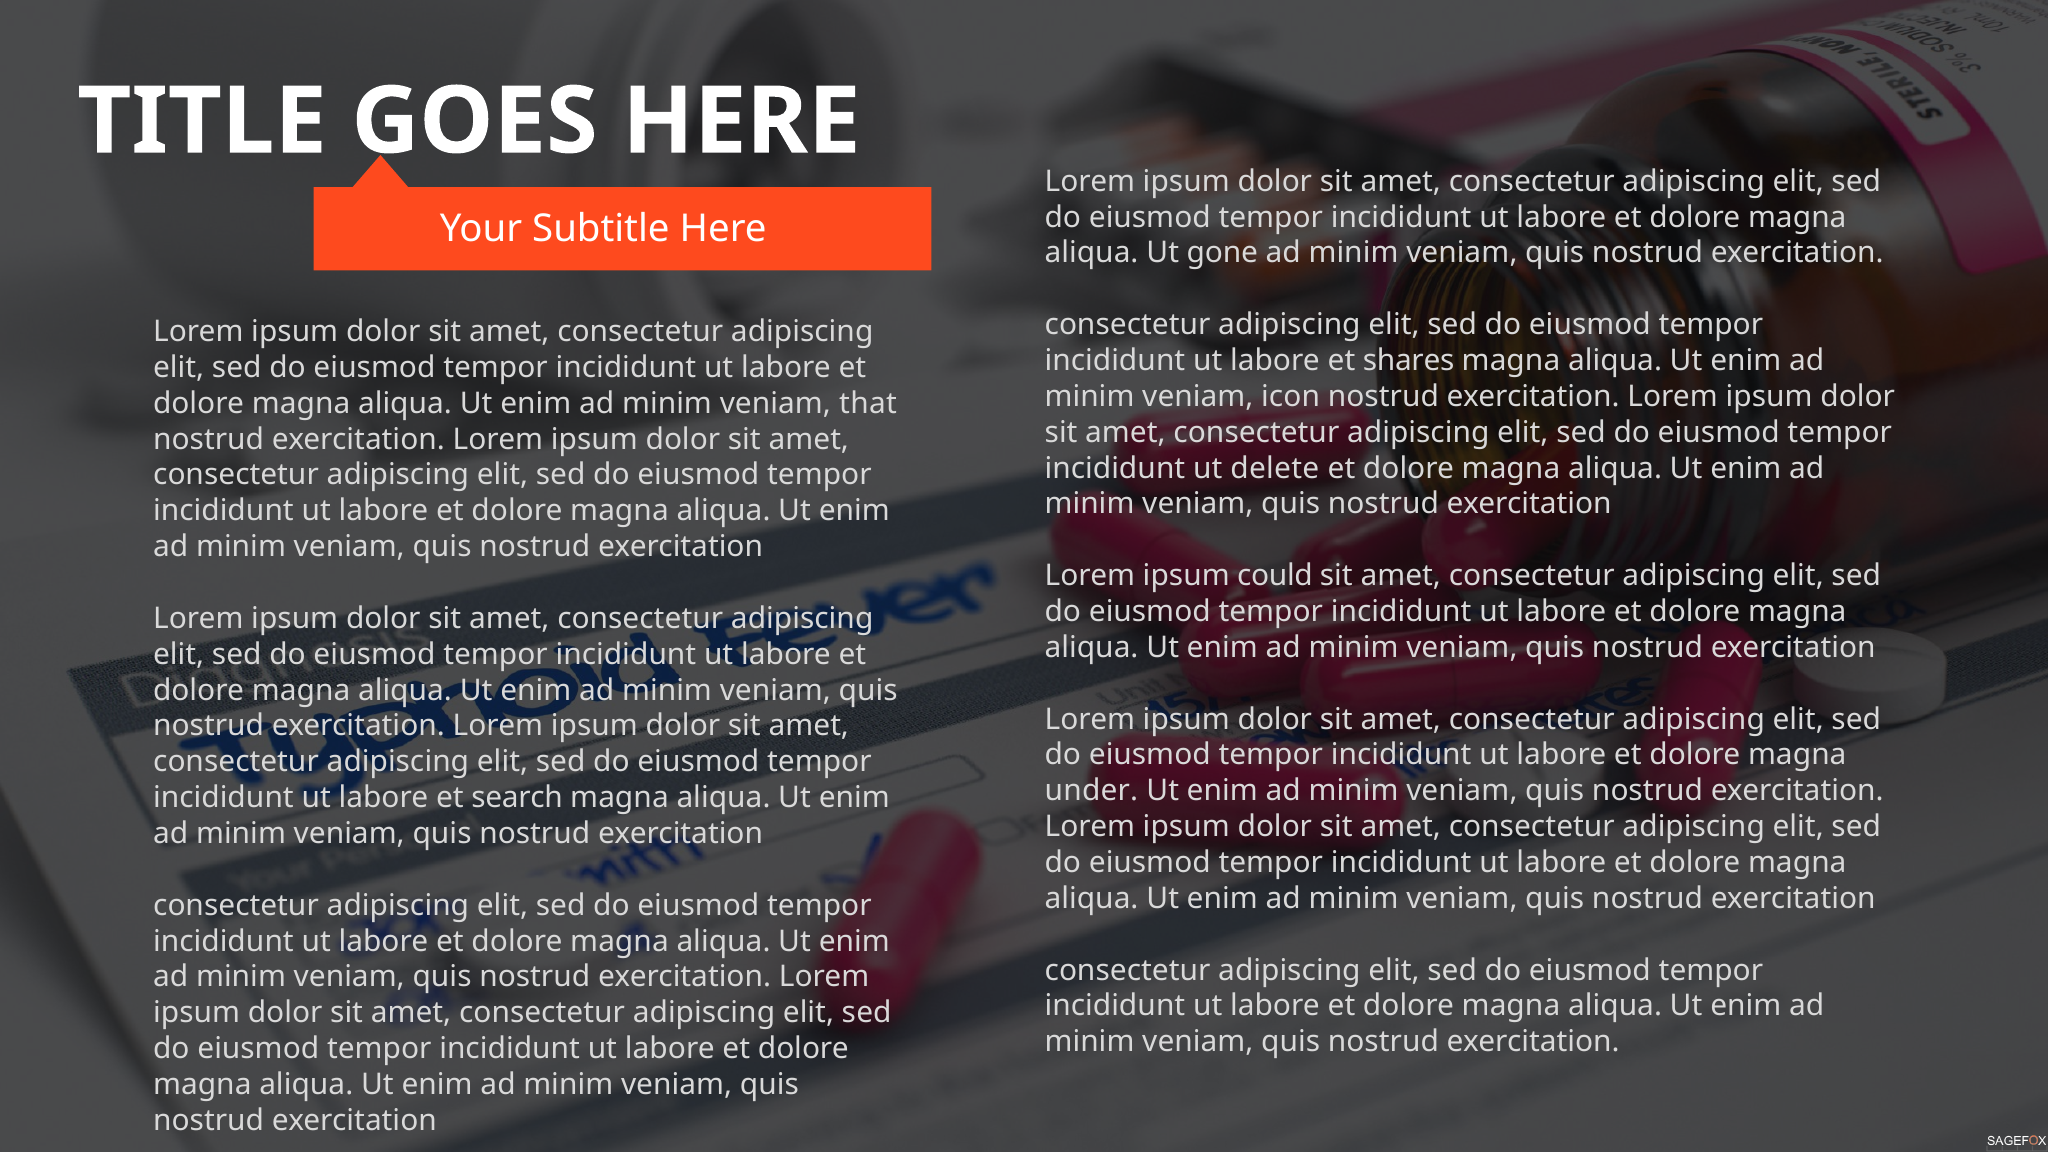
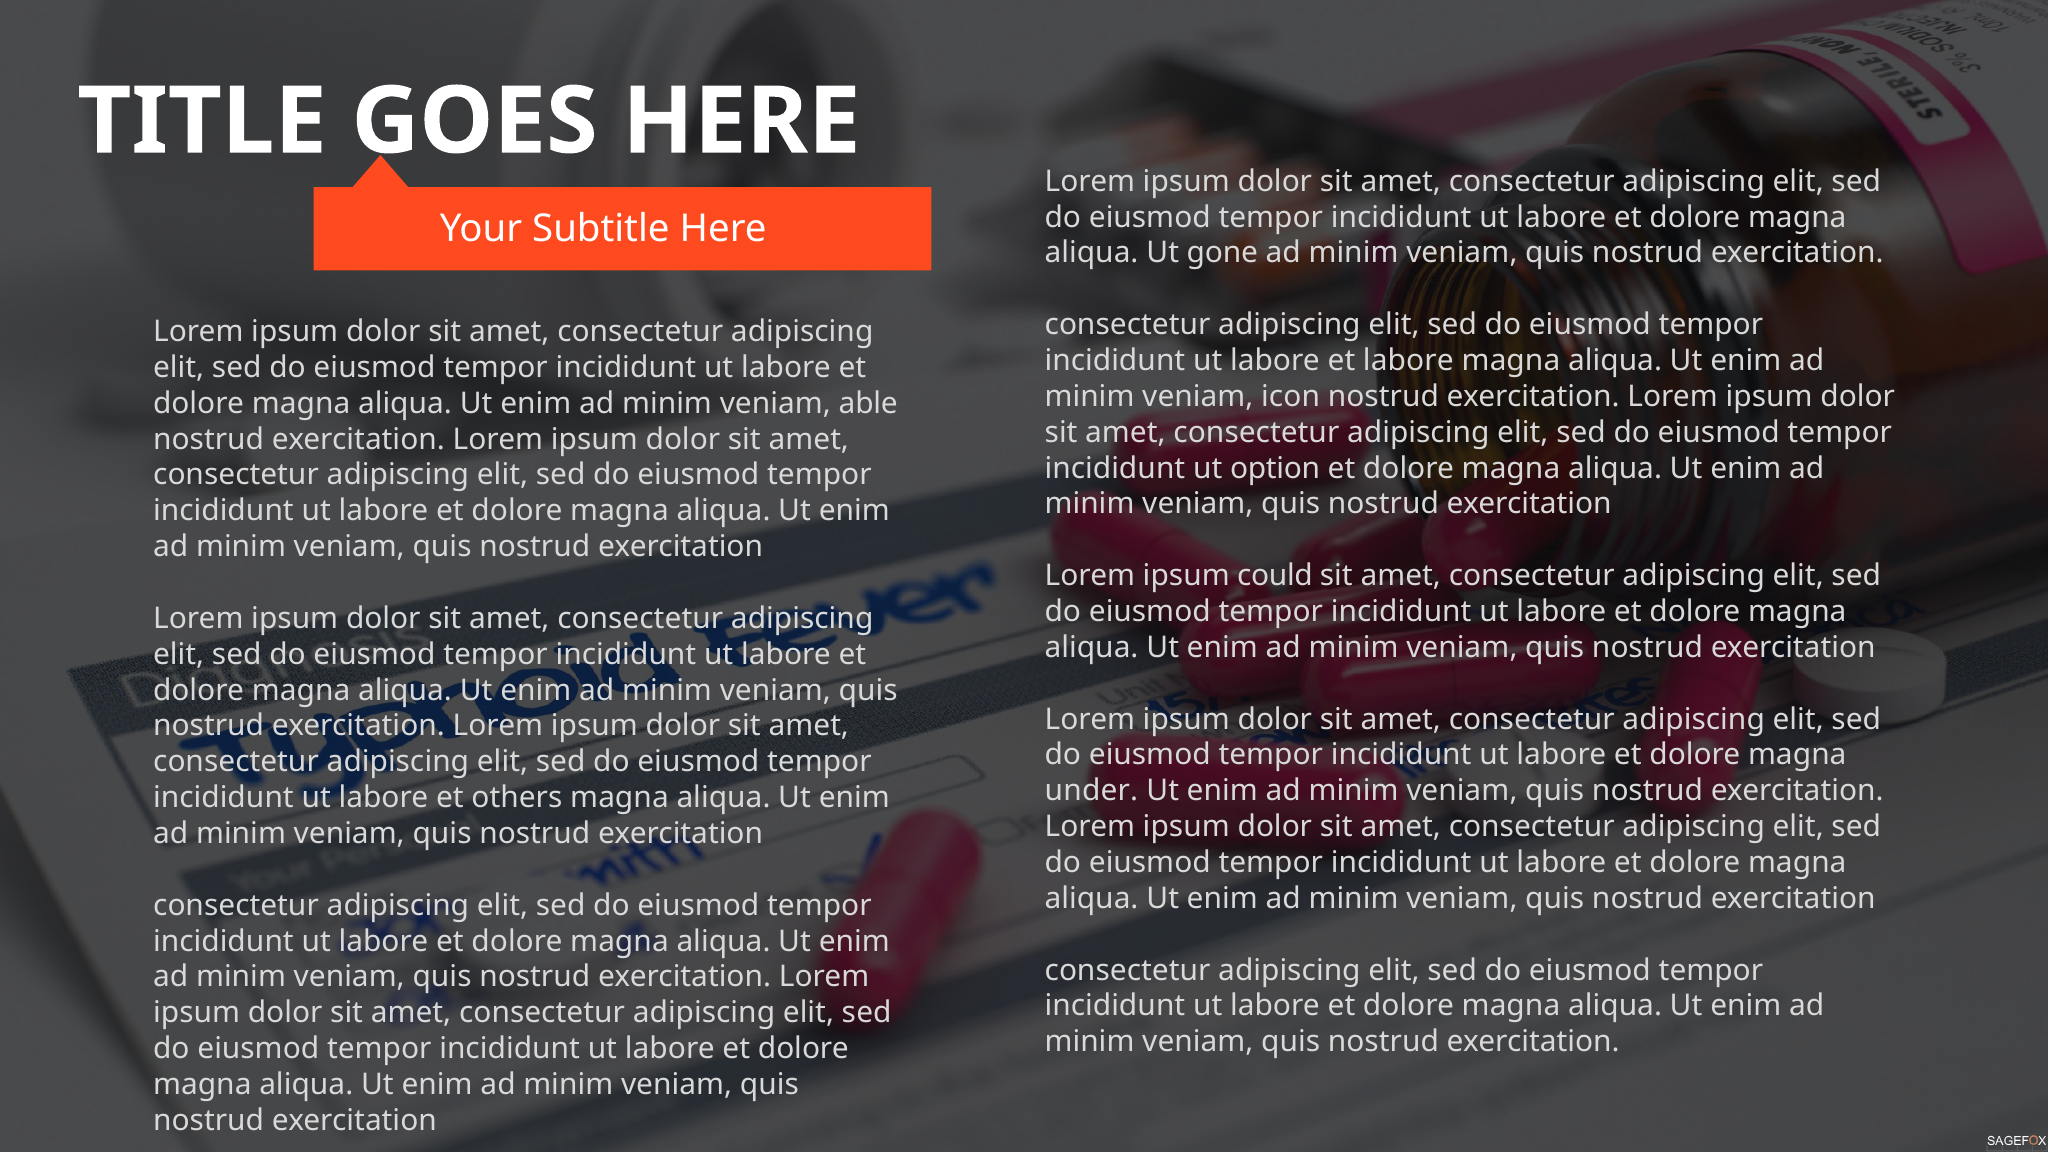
et shares: shares -> labore
that: that -> able
delete: delete -> option
search: search -> others
